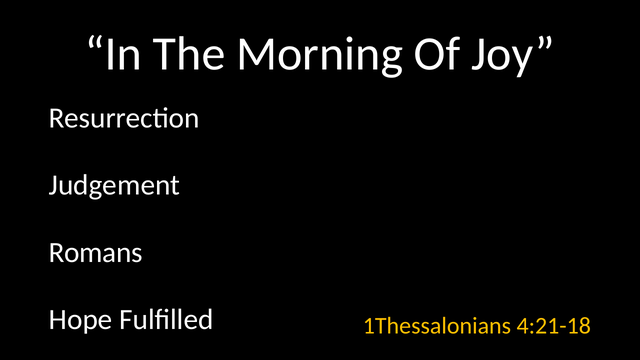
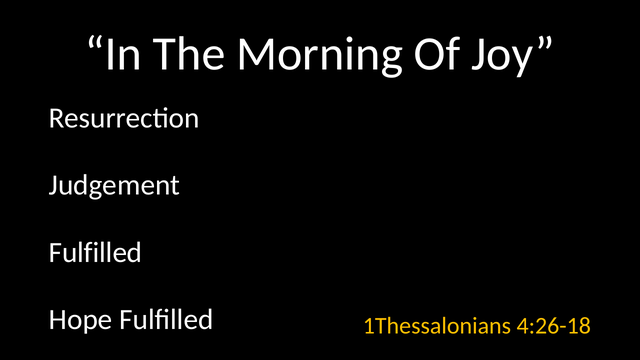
Romans at (96, 252): Romans -> Fulfilled
4:21-18: 4:21-18 -> 4:26-18
